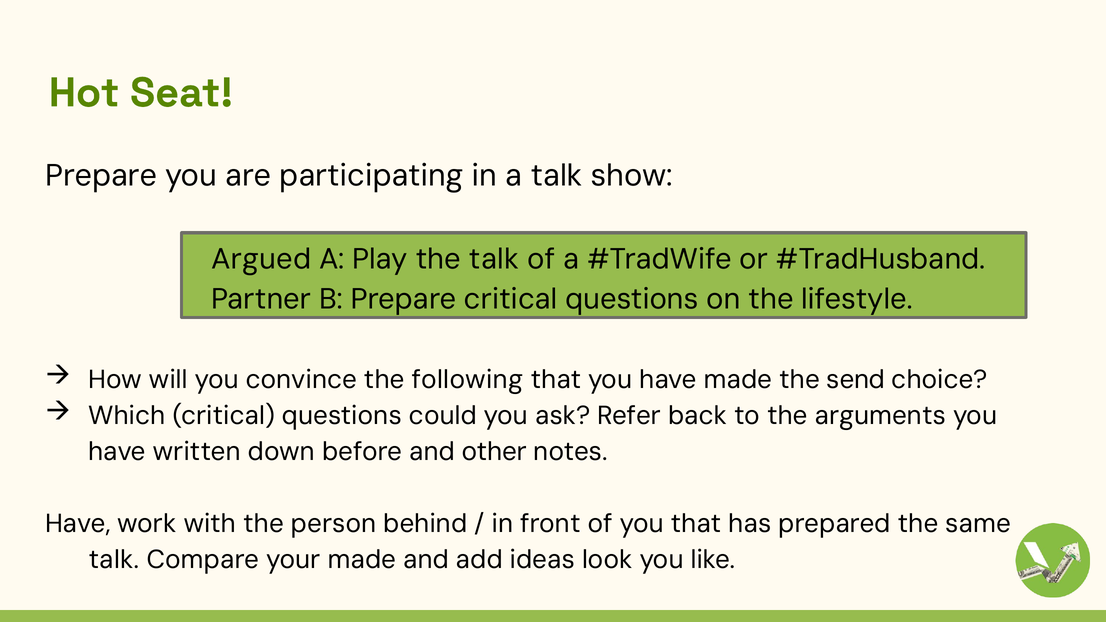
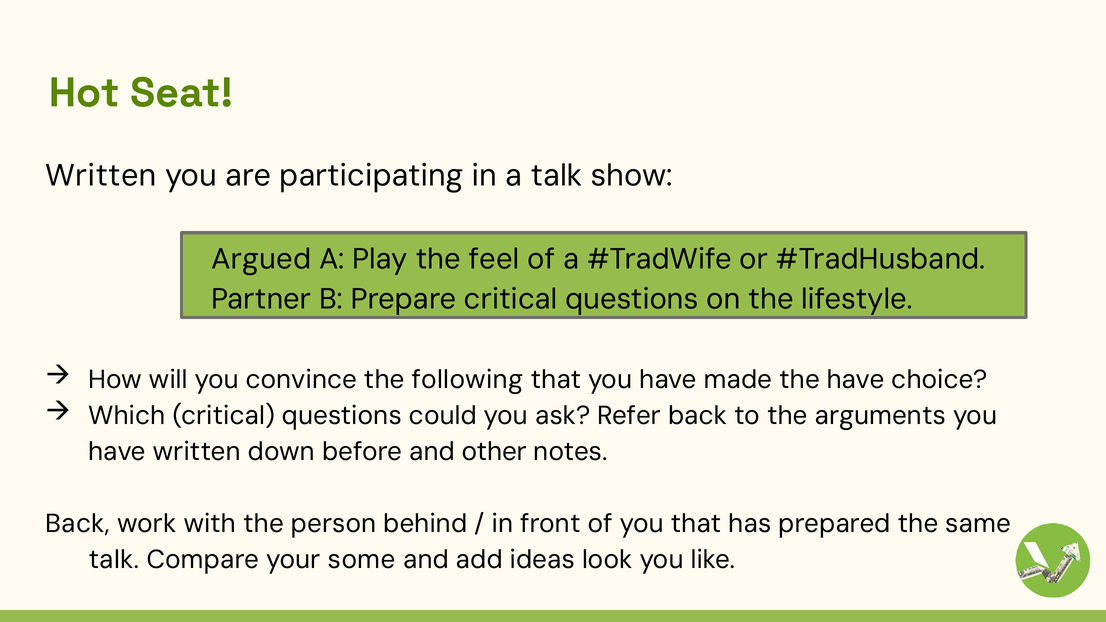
Prepare at (101, 176): Prepare -> Written
the talk: talk -> feel
the send: send -> have
Have at (78, 524): Have -> Back
your made: made -> some
